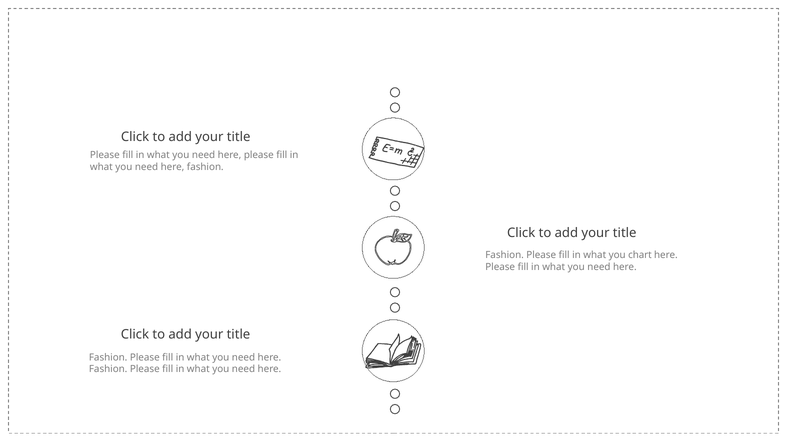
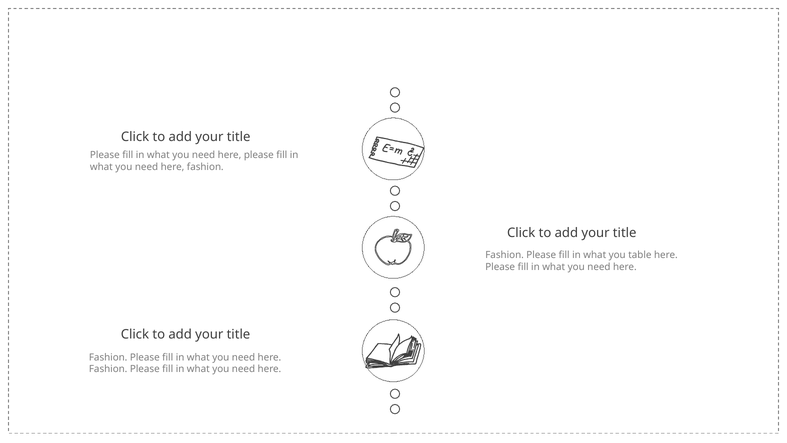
chart: chart -> table
